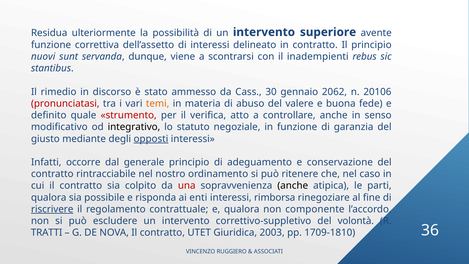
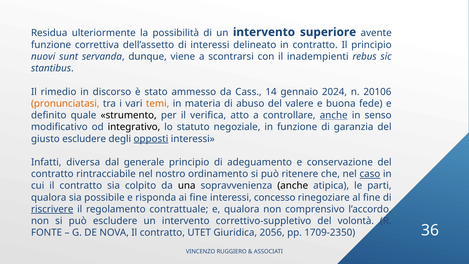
30: 30 -> 14
2062: 2062 -> 2024
pronunciatasi colour: red -> orange
strumento colour: red -> black
anche at (334, 115) underline: none -> present
giusto mediante: mediante -> escludere
occorre: occorre -> diversa
caso underline: none -> present
una colour: red -> black
ai enti: enti -> fine
rimborsa: rimborsa -> concesso
componente: componente -> comprensivo
TRATTI: TRATTI -> FONTE
2003: 2003 -> 2056
1709-1810: 1709-1810 -> 1709-2350
